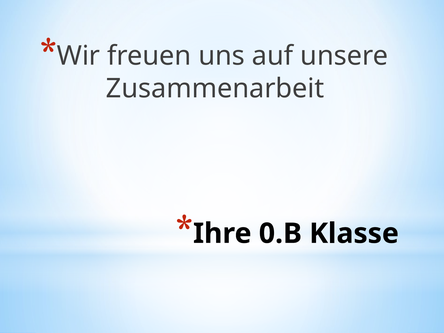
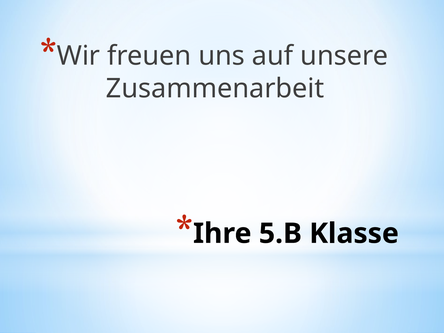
0.B: 0.B -> 5.B
